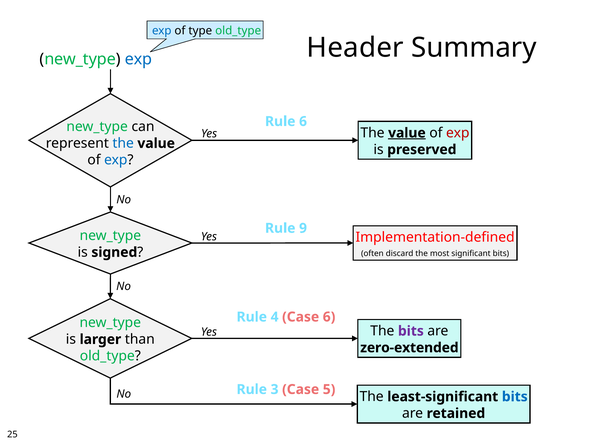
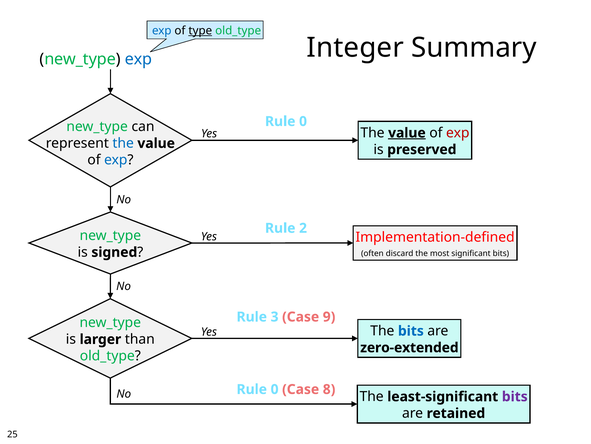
type underline: none -> present
Header: Header -> Integer
6 at (303, 121): 6 -> 0
9: 9 -> 2
4: 4 -> 3
Case 6: 6 -> 9
bits at (411, 330) colour: purple -> blue
3 at (275, 389): 3 -> 0
5: 5 -> 8
bits at (515, 396) colour: blue -> purple
